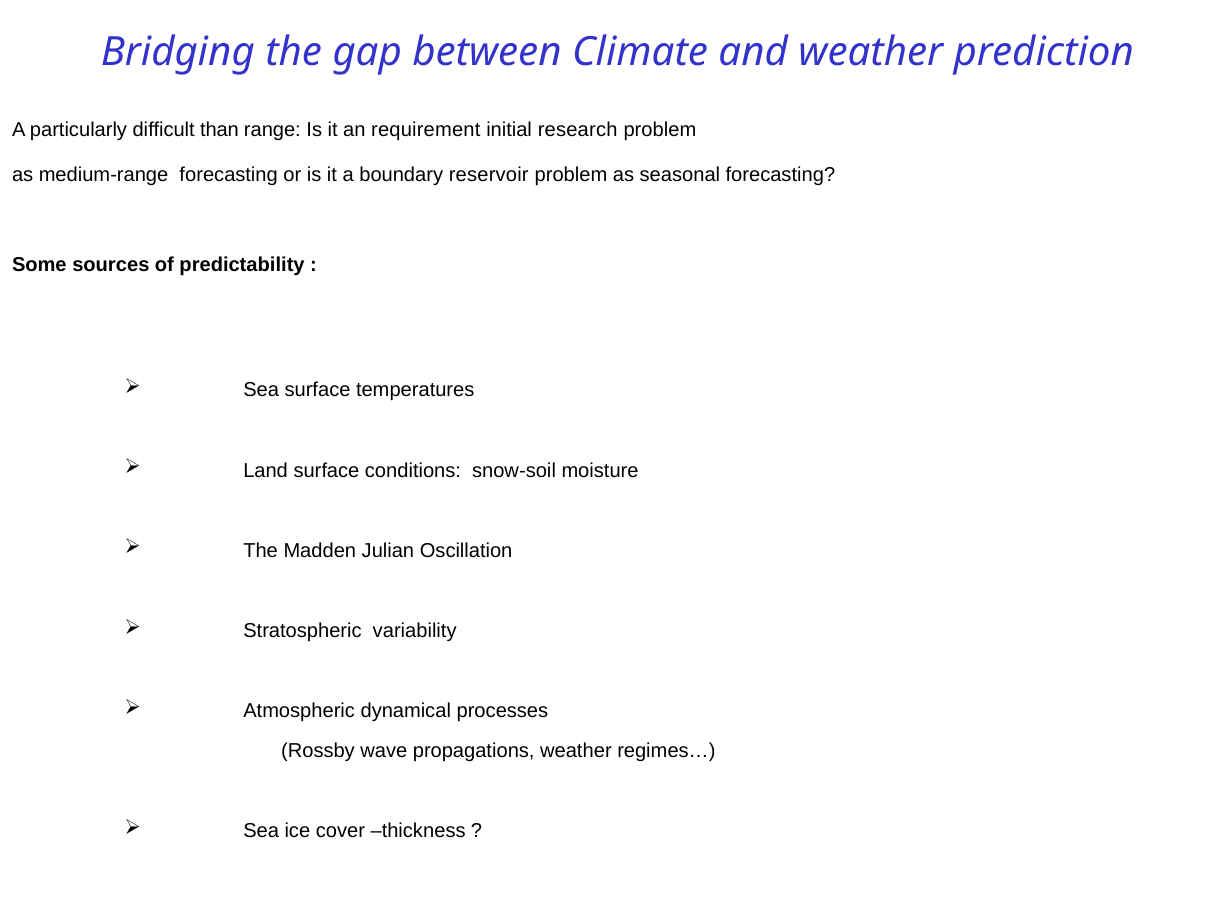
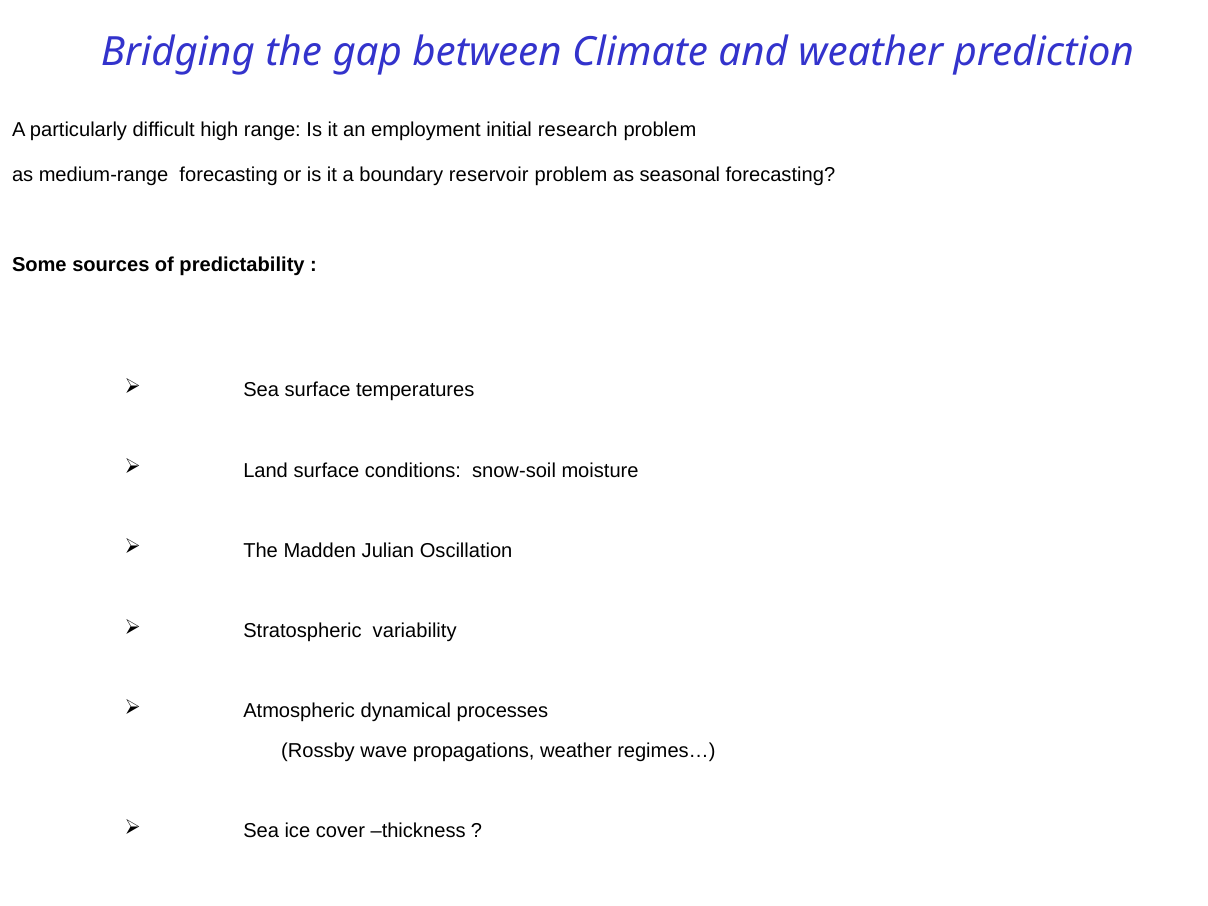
than: than -> high
requirement: requirement -> employment
